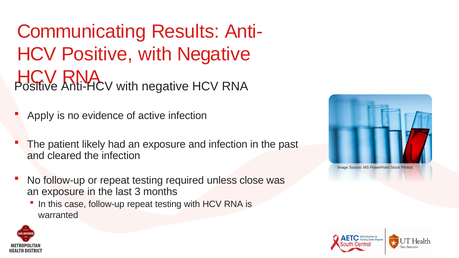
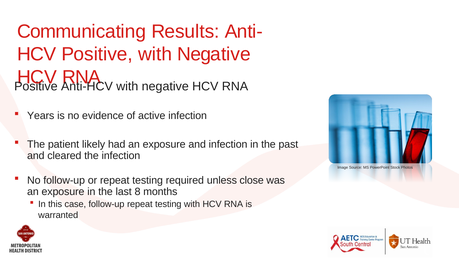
Apply: Apply -> Years
3: 3 -> 8
